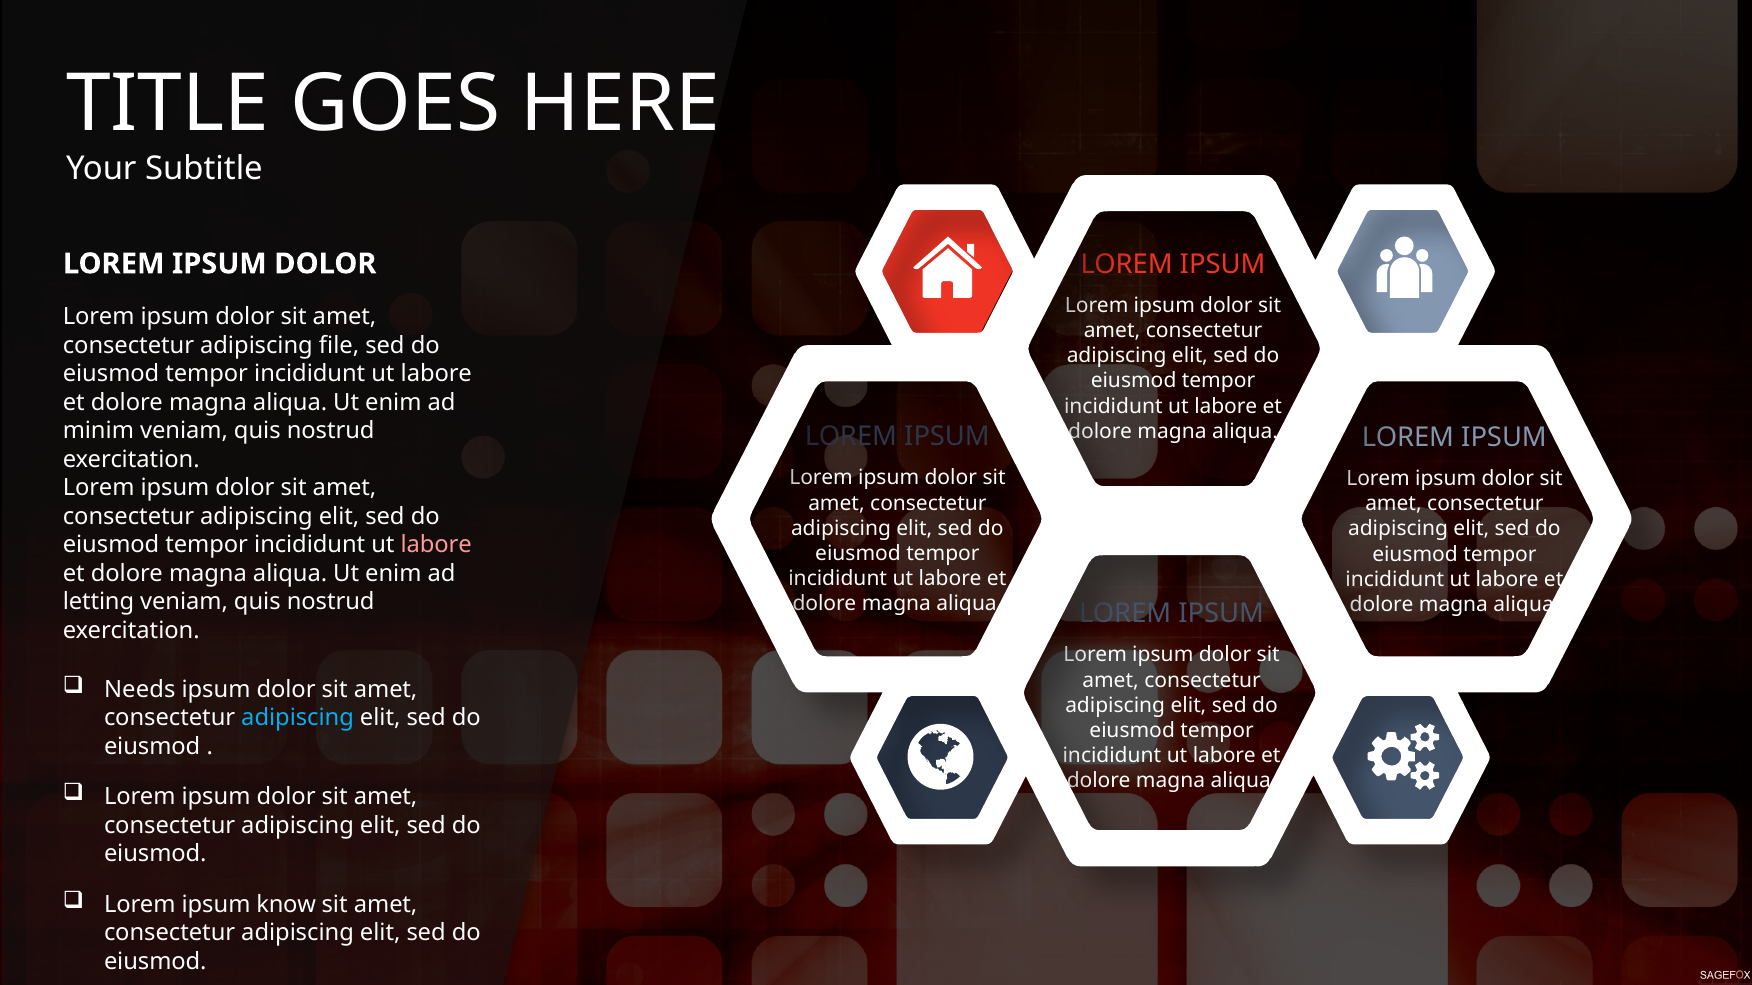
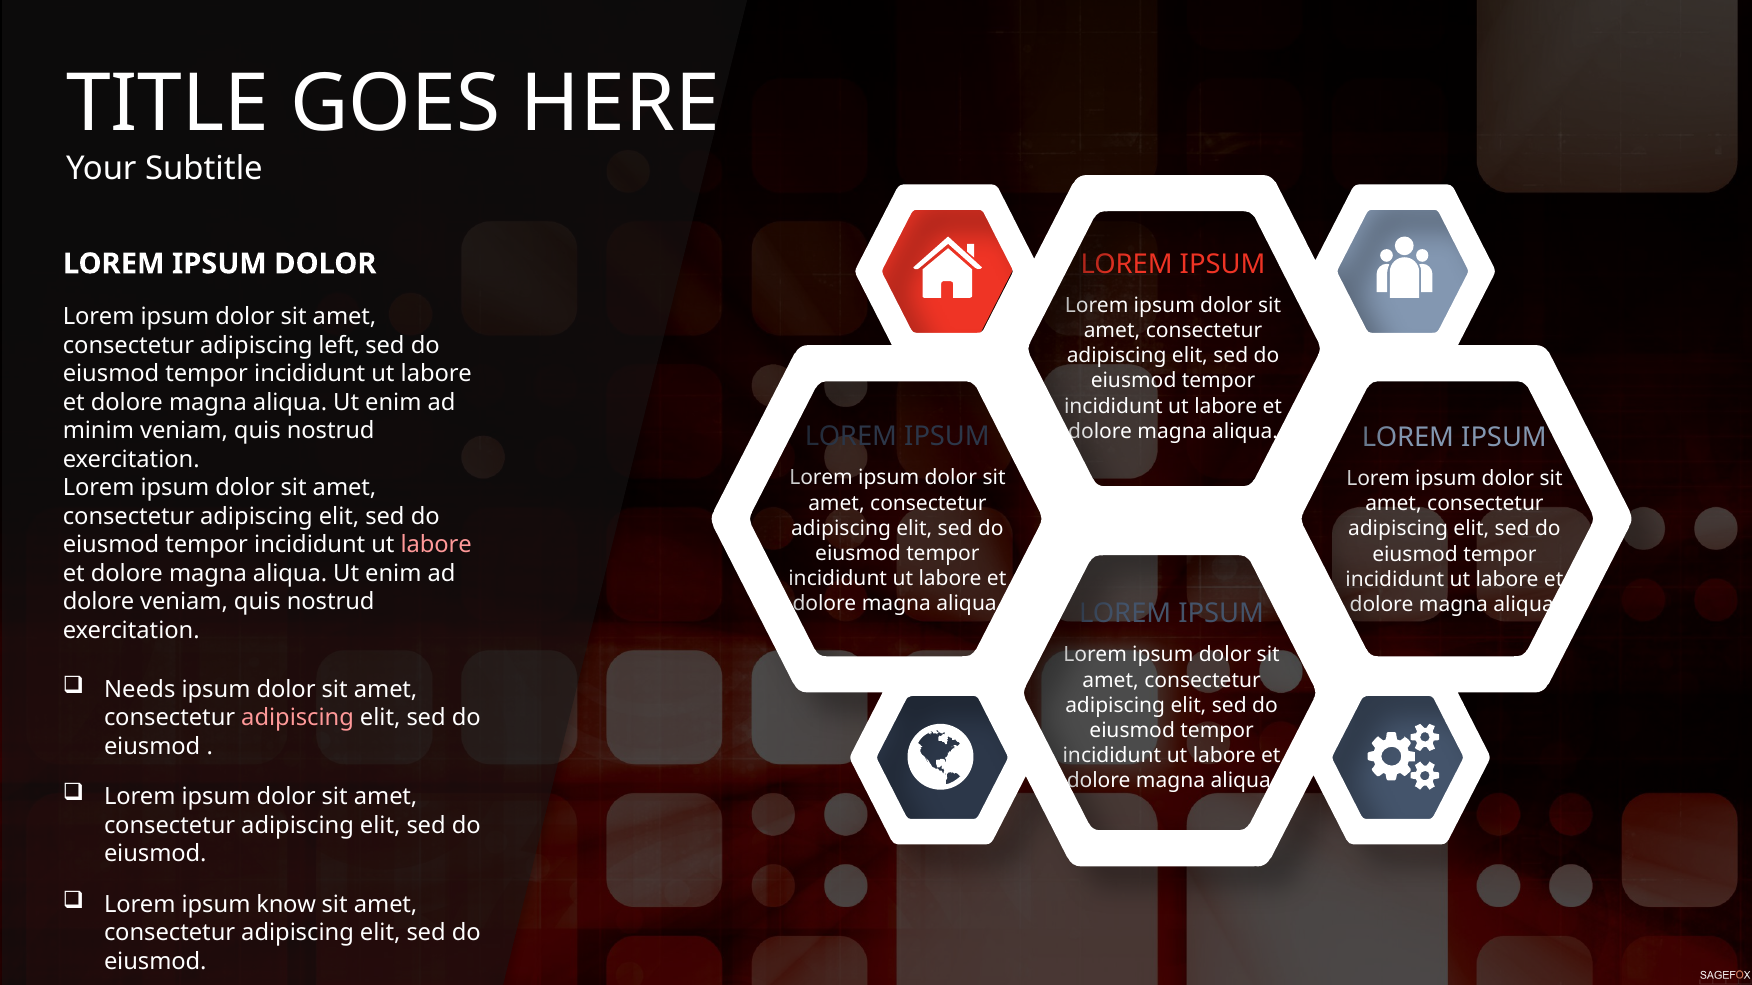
file: file -> left
letting at (99, 602): letting -> dolore
adipiscing at (298, 718) colour: light blue -> pink
